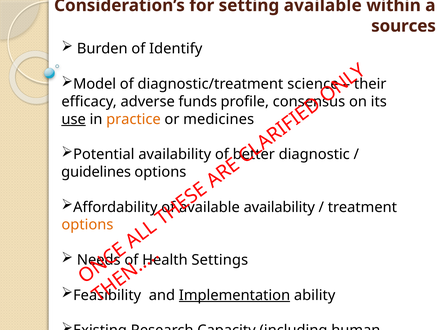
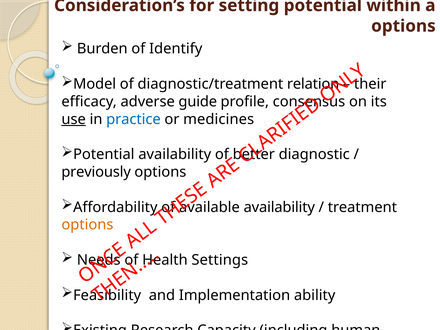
setting available: available -> potential
sources at (404, 26): sources -> options
science: science -> relation
funds: funds -> guide
practice colour: orange -> blue
guidelines: guidelines -> previously
Implementation underline: present -> none
